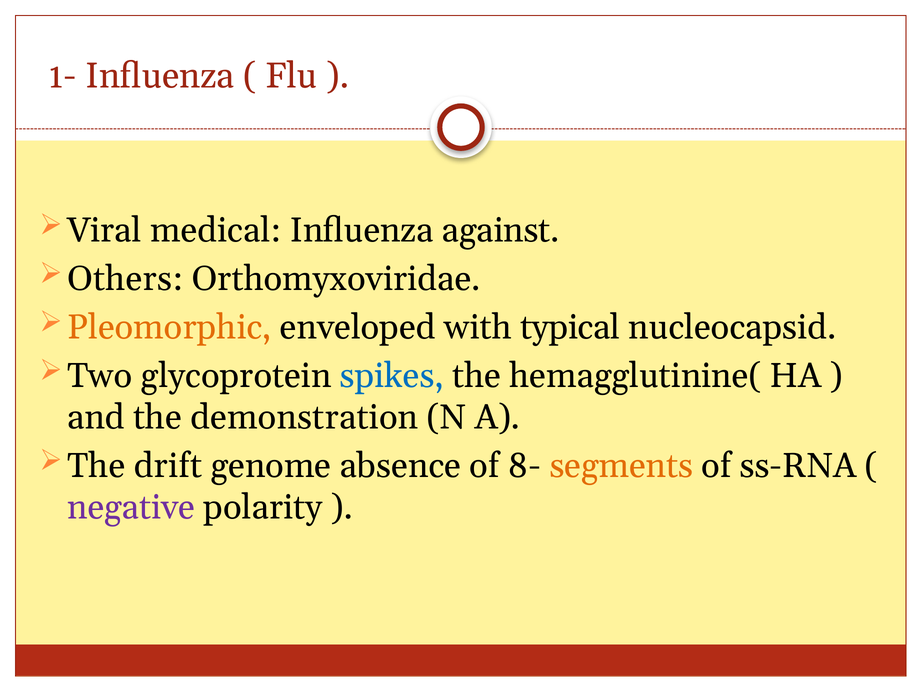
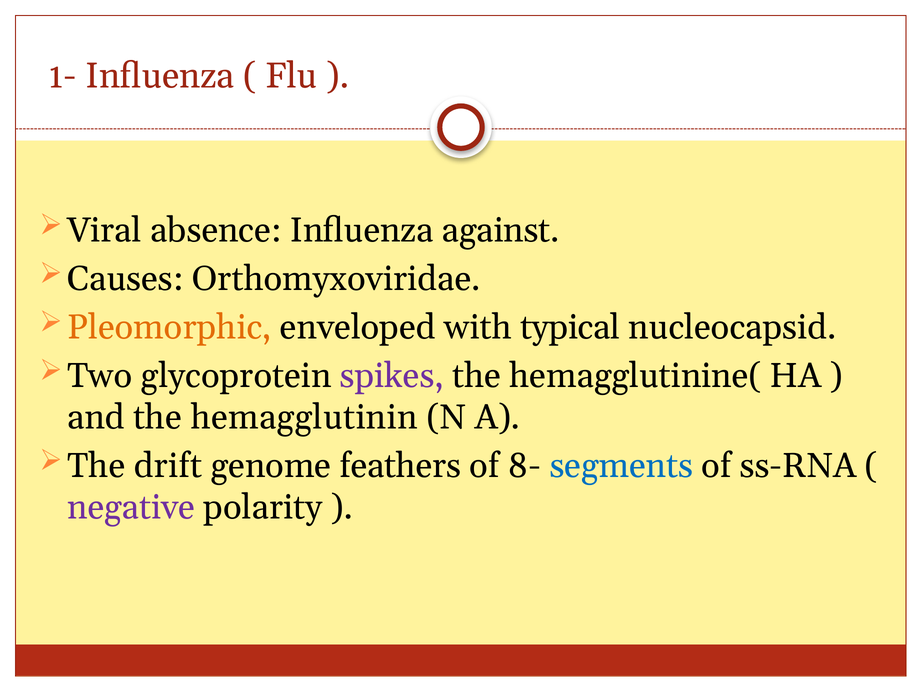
medical: medical -> absence
Others: Others -> Causes
spikes colour: blue -> purple
demonstration: demonstration -> hemagglutinin
absence: absence -> feathers
segments colour: orange -> blue
